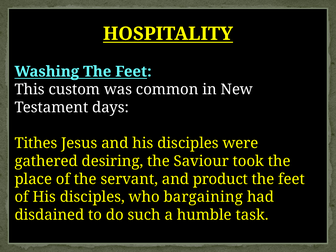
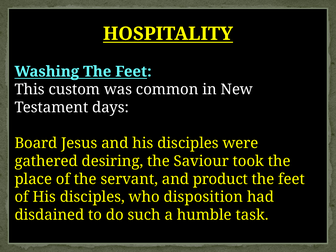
Tithes: Tithes -> Board
bargaining: bargaining -> disposition
